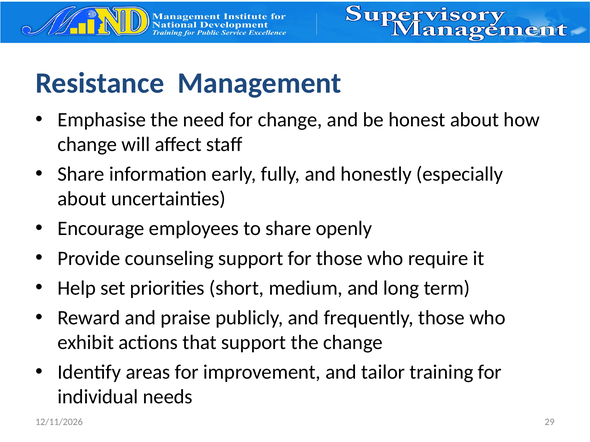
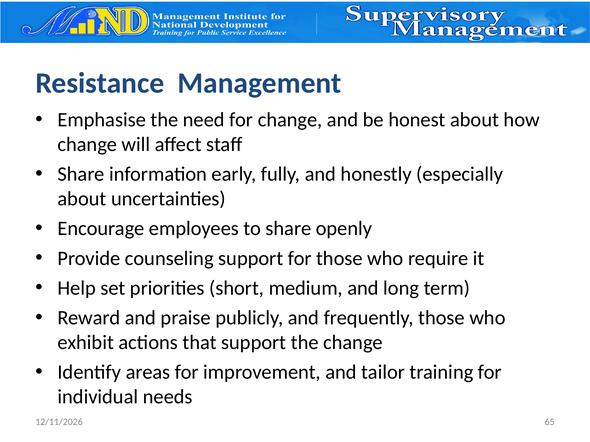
29: 29 -> 65
